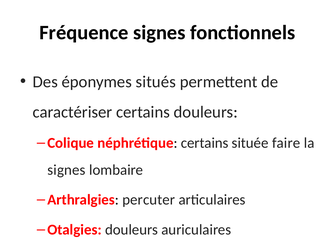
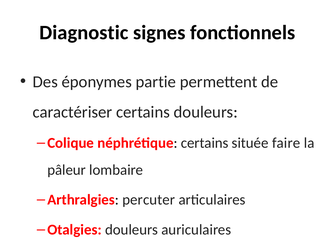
Fréquence: Fréquence -> Diagnostic
situés: situés -> partie
signes at (66, 169): signes -> pâleur
